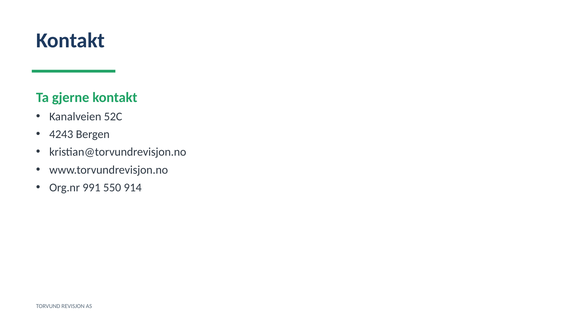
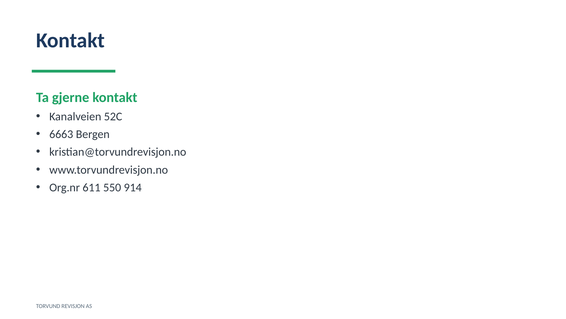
4243: 4243 -> 6663
991: 991 -> 611
